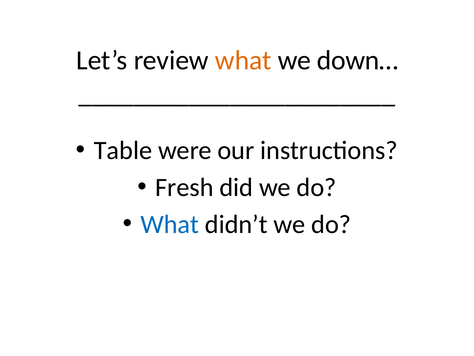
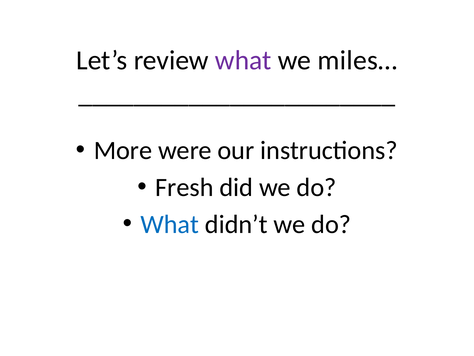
what at (243, 60) colour: orange -> purple
down…: down… -> miles…
Table: Table -> More
